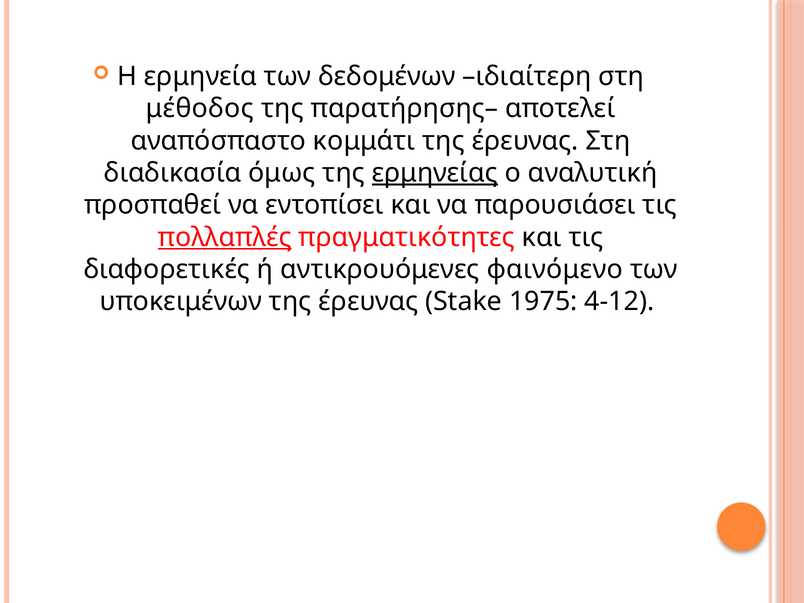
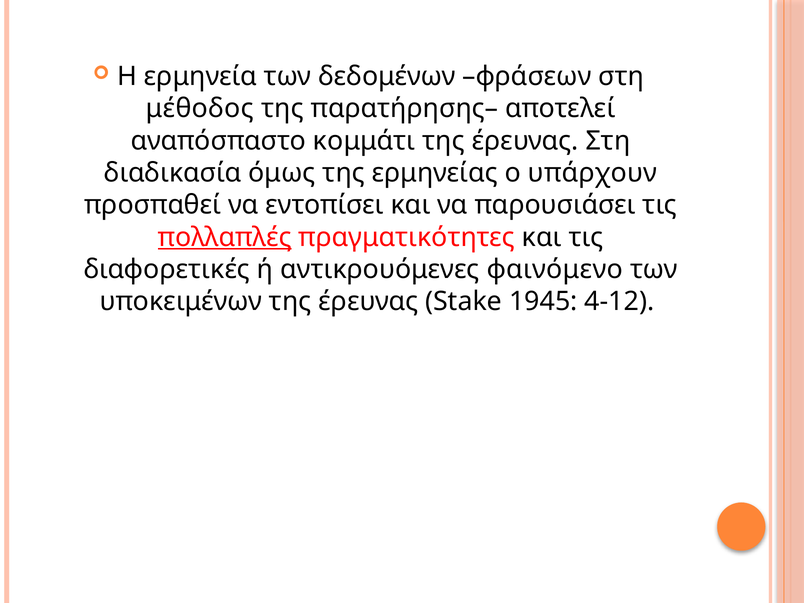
ιδιαίτερη: ιδιαίτερη -> φράσεων
ερμηνείας underline: present -> none
αναλυτική: αναλυτική -> υπάρχουν
1975: 1975 -> 1945
